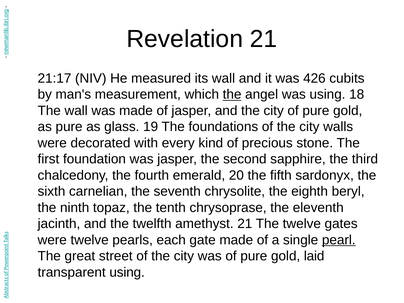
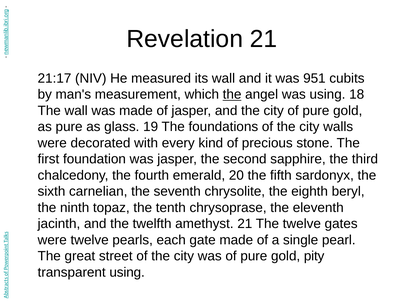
426: 426 -> 951
pearl underline: present -> none
laid: laid -> pity
